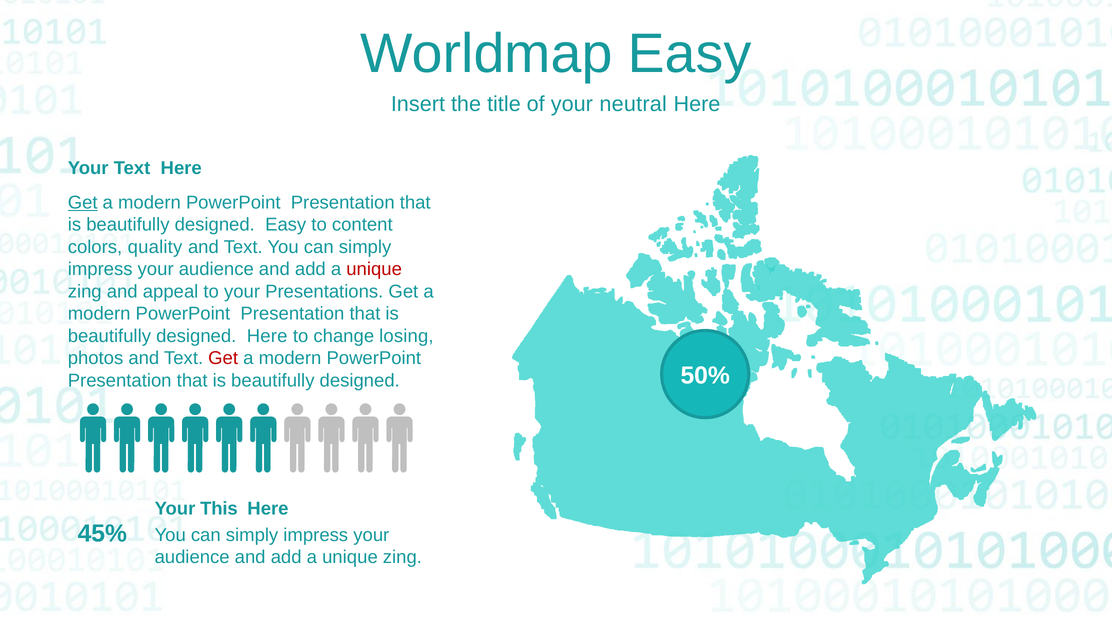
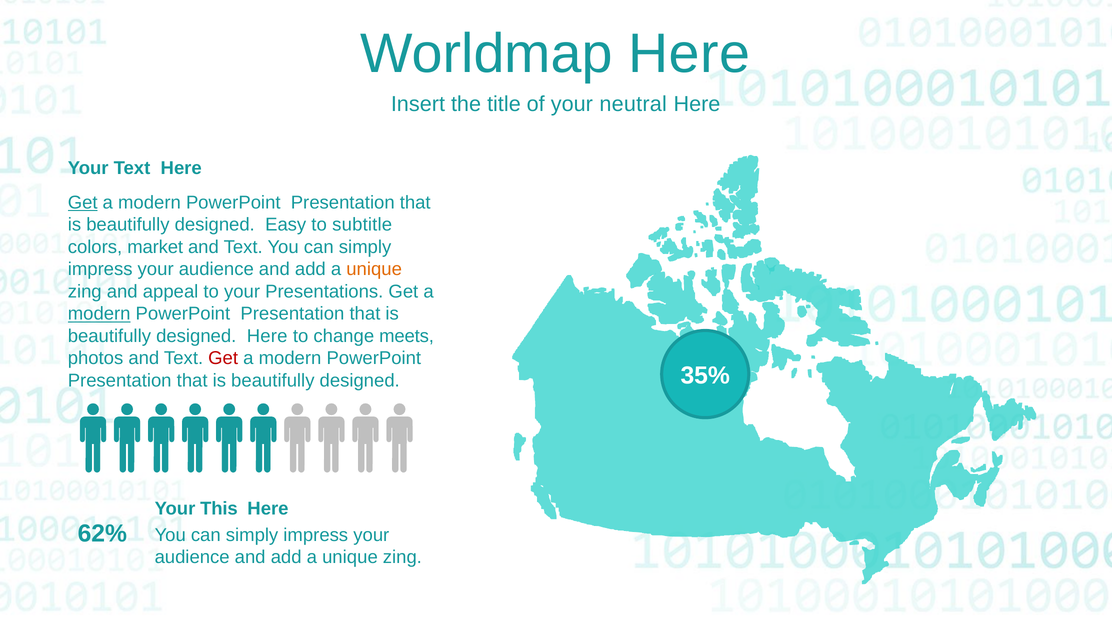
Worldmap Easy: Easy -> Here
content: content -> subtitle
quality: quality -> market
unique at (374, 269) colour: red -> orange
modern at (99, 314) underline: none -> present
losing: losing -> meets
50%: 50% -> 35%
45%: 45% -> 62%
